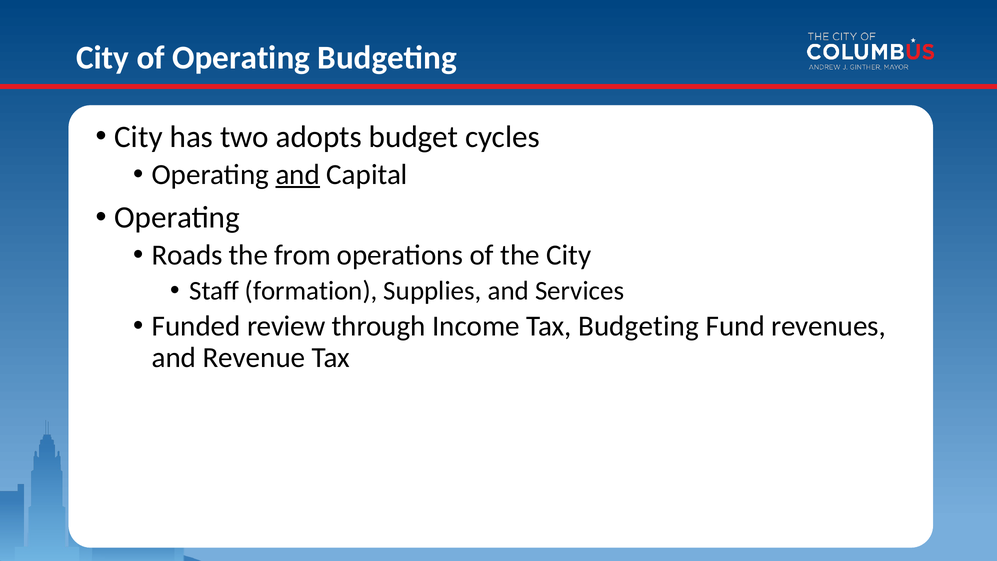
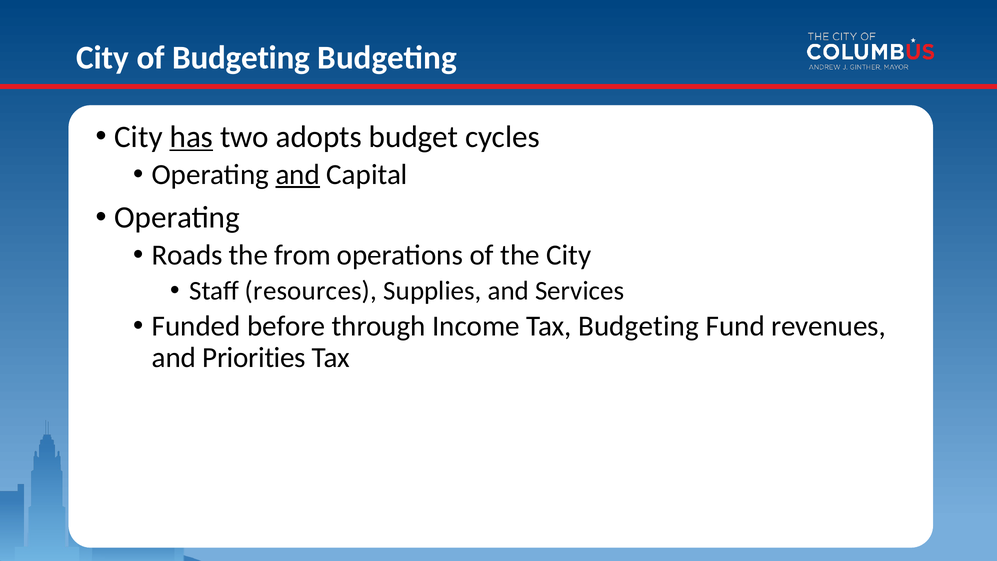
of Operating: Operating -> Budgeting
has underline: none -> present
formation: formation -> resources
review: review -> before
Revenue: Revenue -> Priorities
